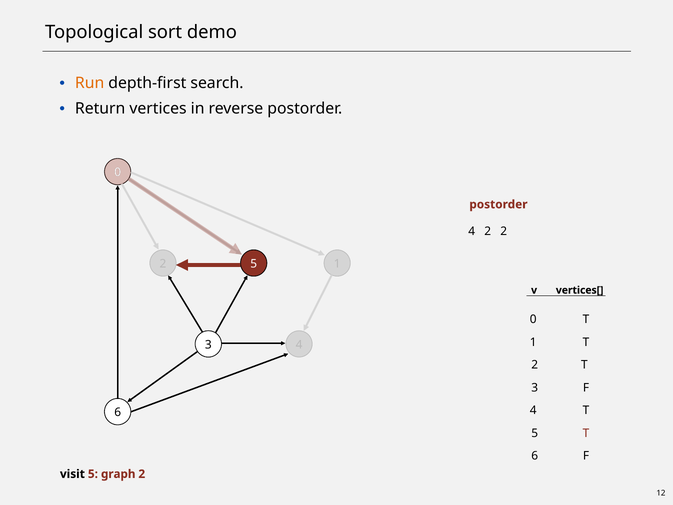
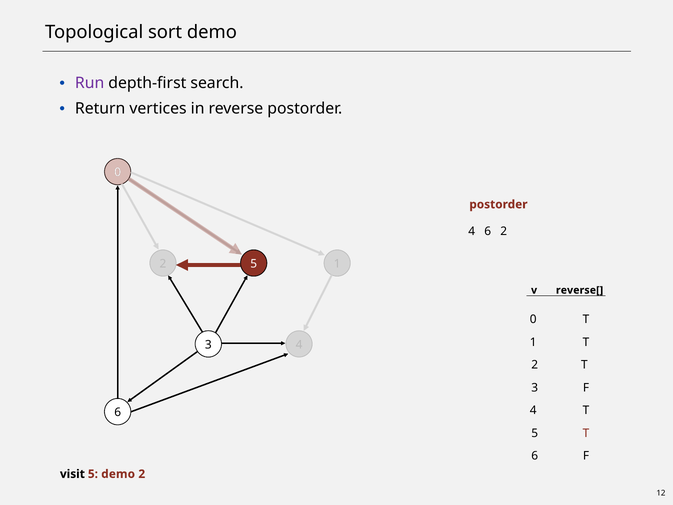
Run colour: orange -> purple
4 2: 2 -> 6
vertices[: vertices[ -> reverse[
5 graph: graph -> demo
